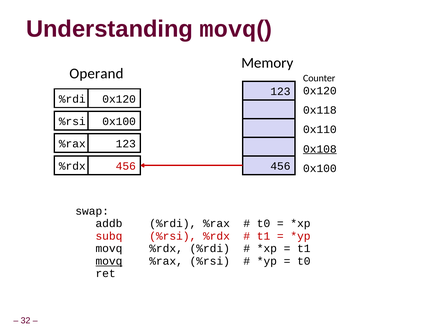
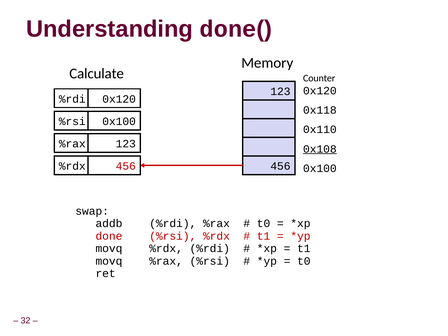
Understanding movq: movq -> done
Operand: Operand -> Calculate
subq at (109, 236): subq -> done
movq at (109, 261) underline: present -> none
